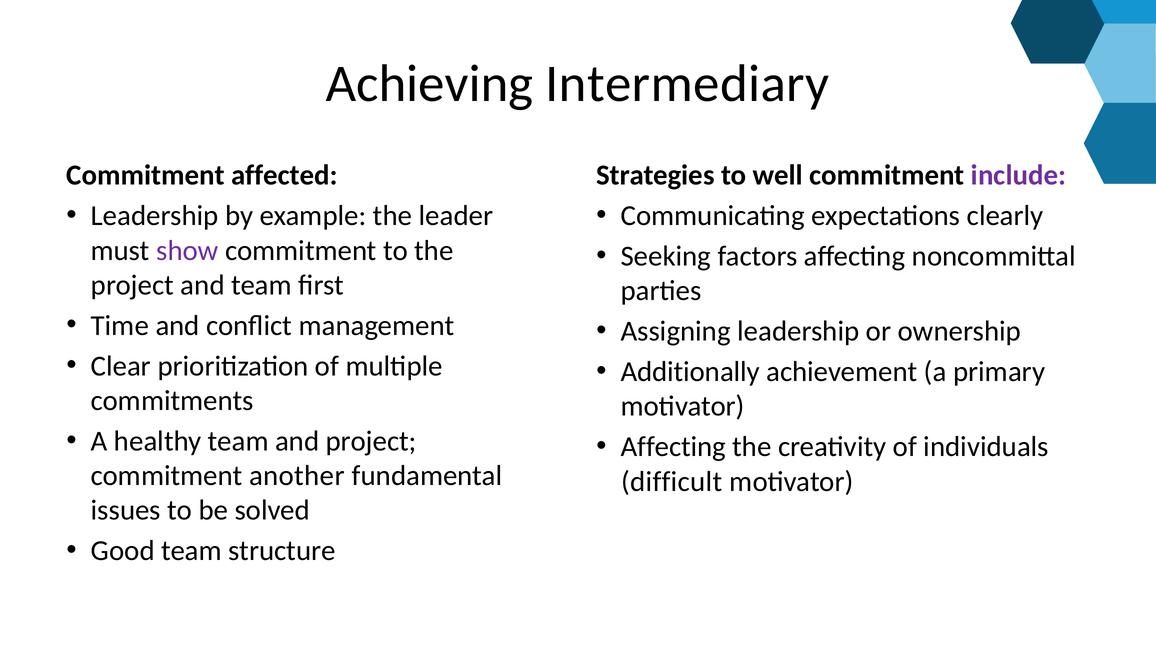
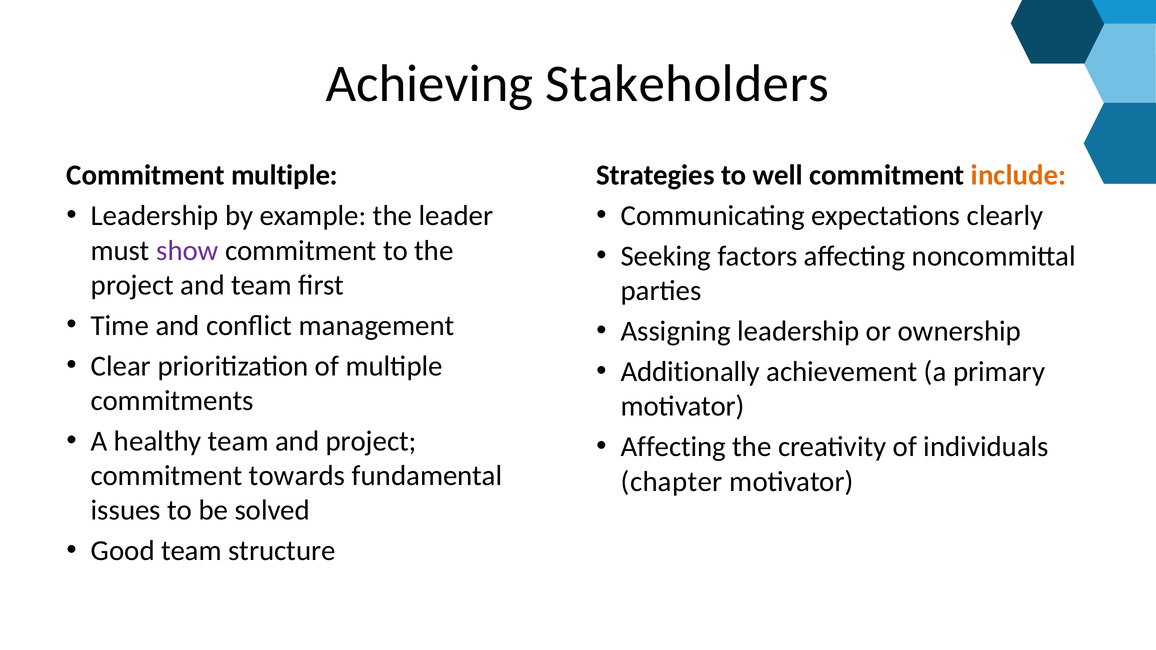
Intermediary: Intermediary -> Stakeholders
Commitment affected: affected -> multiple
include colour: purple -> orange
another: another -> towards
difficult: difficult -> chapter
